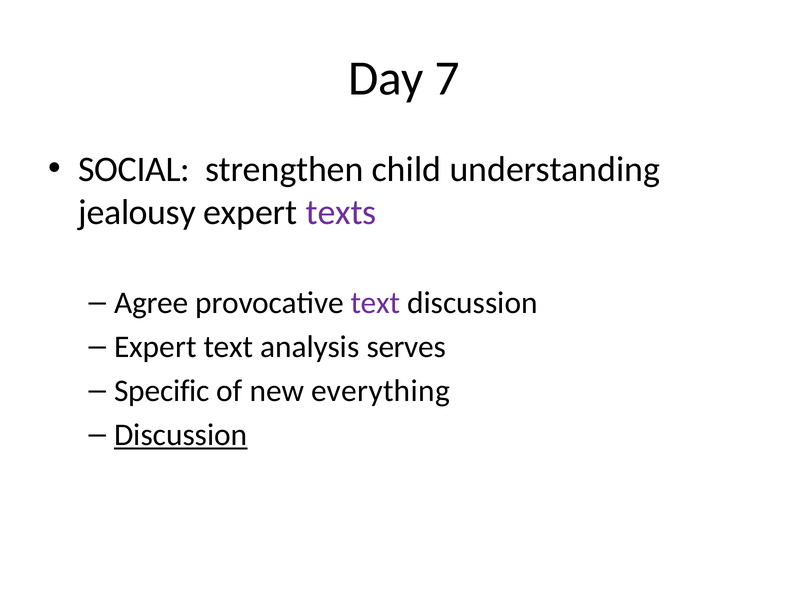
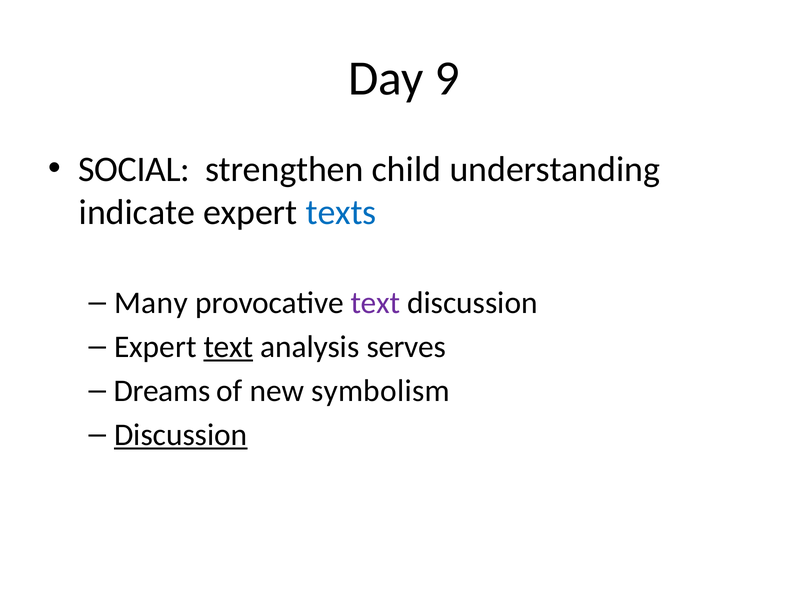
7: 7 -> 9
jealousy: jealousy -> indicate
texts colour: purple -> blue
Agree: Agree -> Many
text at (228, 347) underline: none -> present
Specific: Specific -> Dreams
everything: everything -> symbolism
